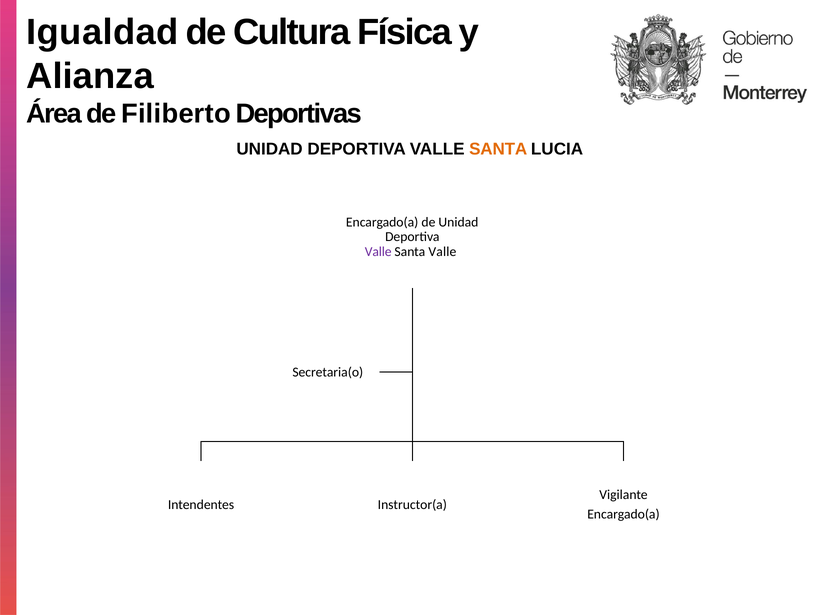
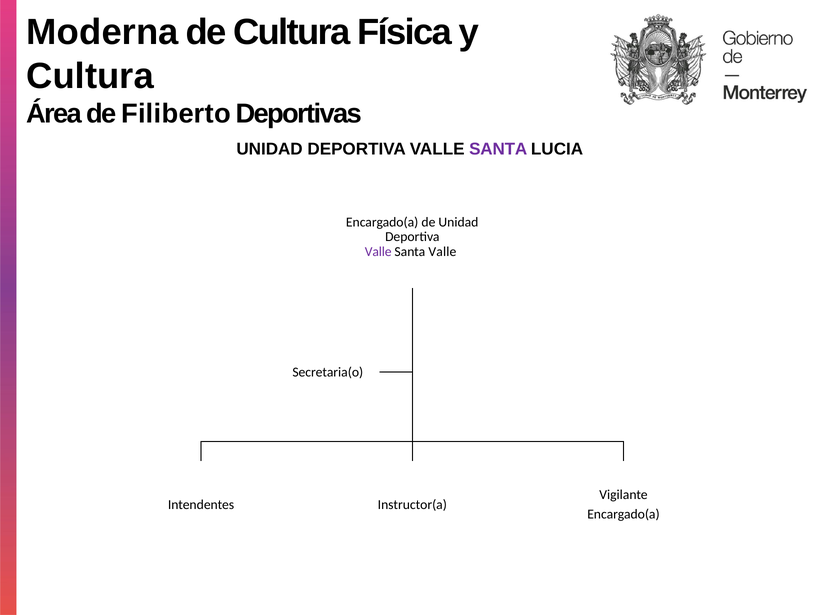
Igualdad: Igualdad -> Moderna
Alianza at (90, 76): Alianza -> Cultura
SANTA at (498, 149) colour: orange -> purple
